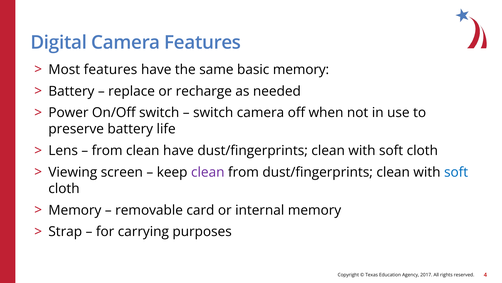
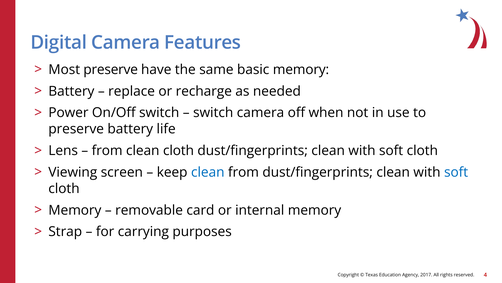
Most features: features -> preserve
clean have: have -> cloth
clean at (208, 172) colour: purple -> blue
